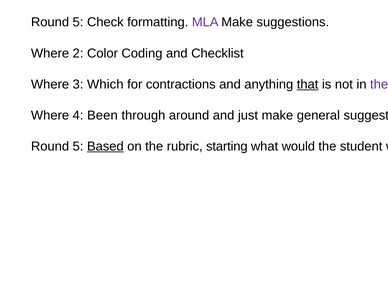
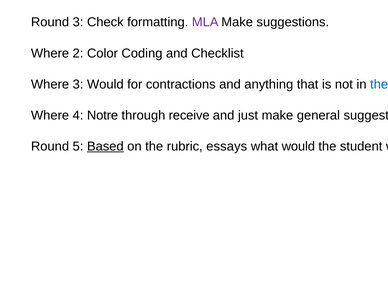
5 at (78, 22): 5 -> 3
3 Which: Which -> Would
that underline: present -> none
the at (379, 84) colour: purple -> blue
Been: Been -> Notre
through around: around -> receive
starting: starting -> essays
